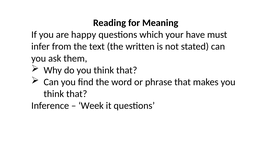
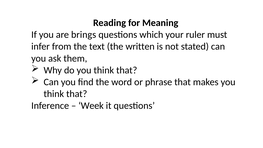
happy: happy -> brings
have: have -> ruler
